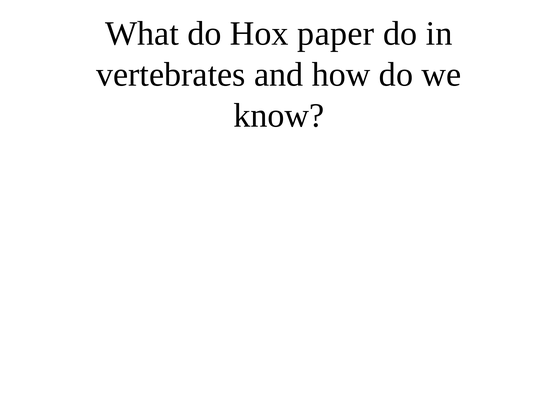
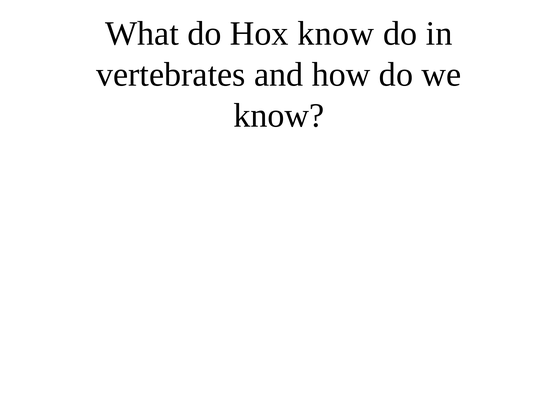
Hox paper: paper -> know
